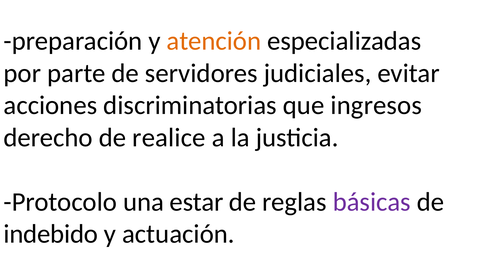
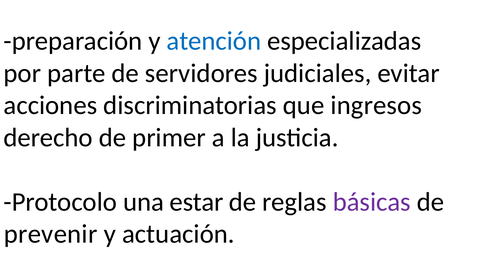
atención colour: orange -> blue
realice: realice -> primer
indebido: indebido -> prevenir
